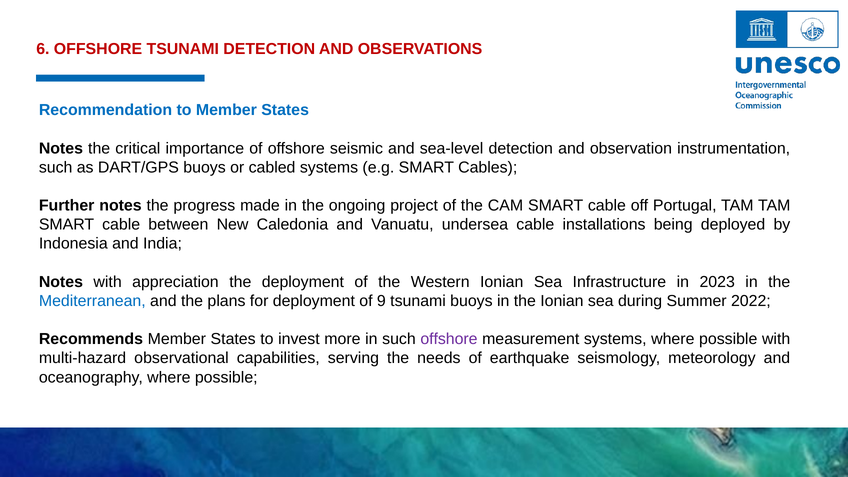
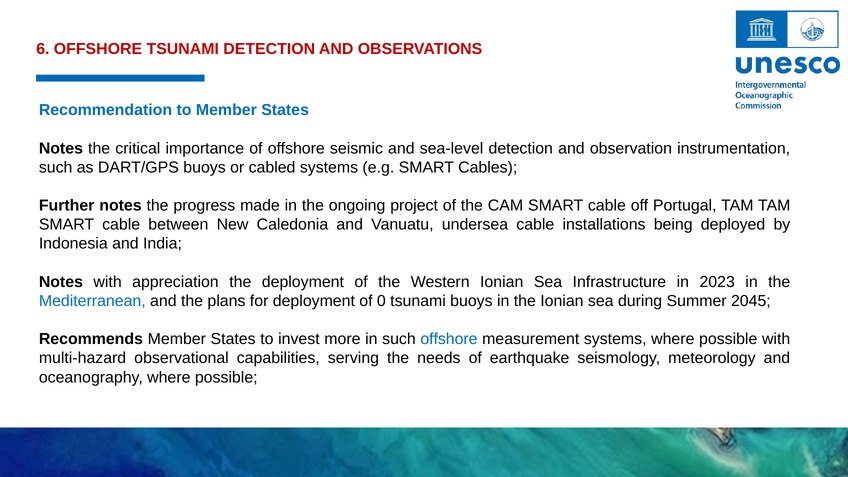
9: 9 -> 0
2022: 2022 -> 2045
offshore at (449, 339) colour: purple -> blue
